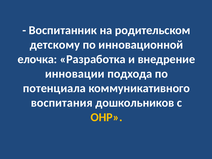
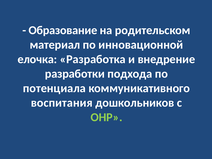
Воспитанник: Воспитанник -> Образование
детскому: детскому -> материал
инновации: инновации -> разработки
ОНР colour: yellow -> light green
